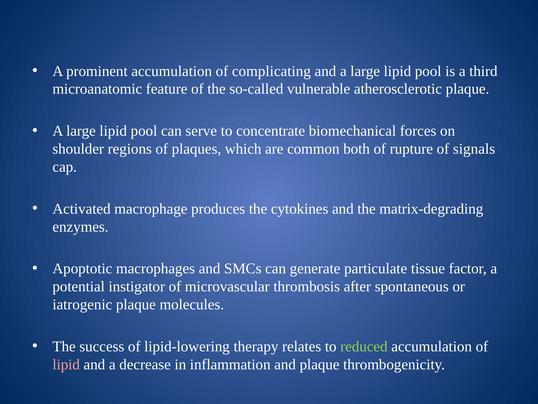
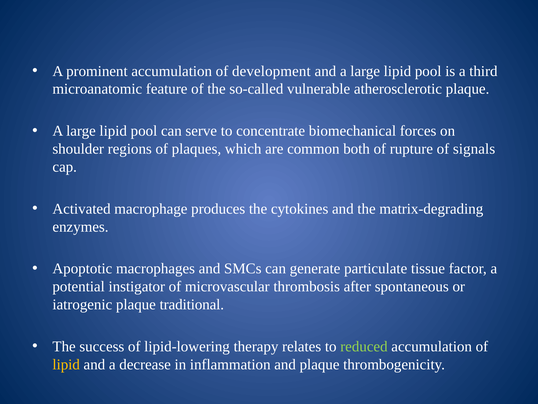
complicating: complicating -> development
molecules: molecules -> traditional
lipid at (66, 364) colour: pink -> yellow
